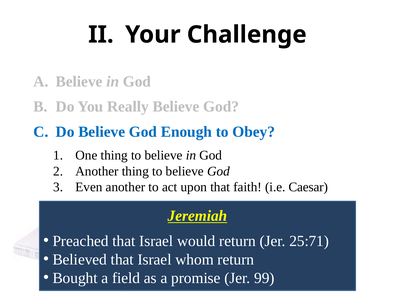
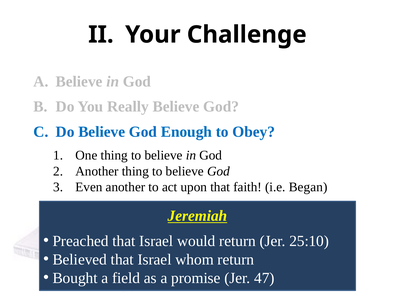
Caesar: Caesar -> Began
25:71: 25:71 -> 25:10
99: 99 -> 47
